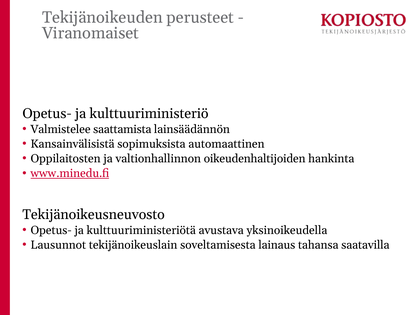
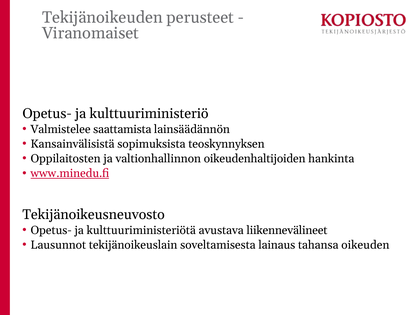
automaattinen: automaattinen -> teoskynnyksen
yksinoikeudella: yksinoikeudella -> liikennevälineet
saatavilla: saatavilla -> oikeuden
